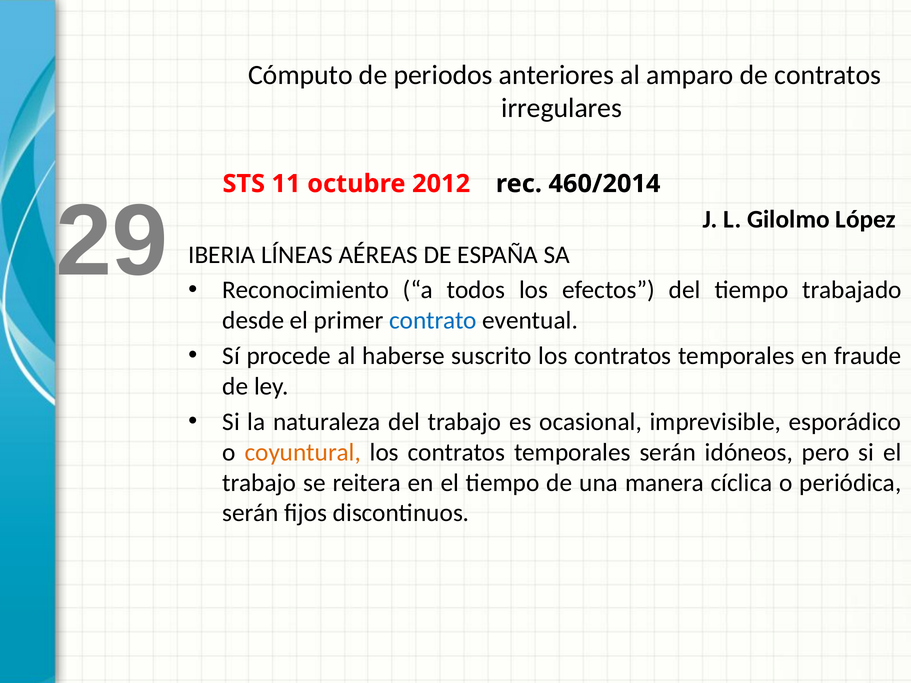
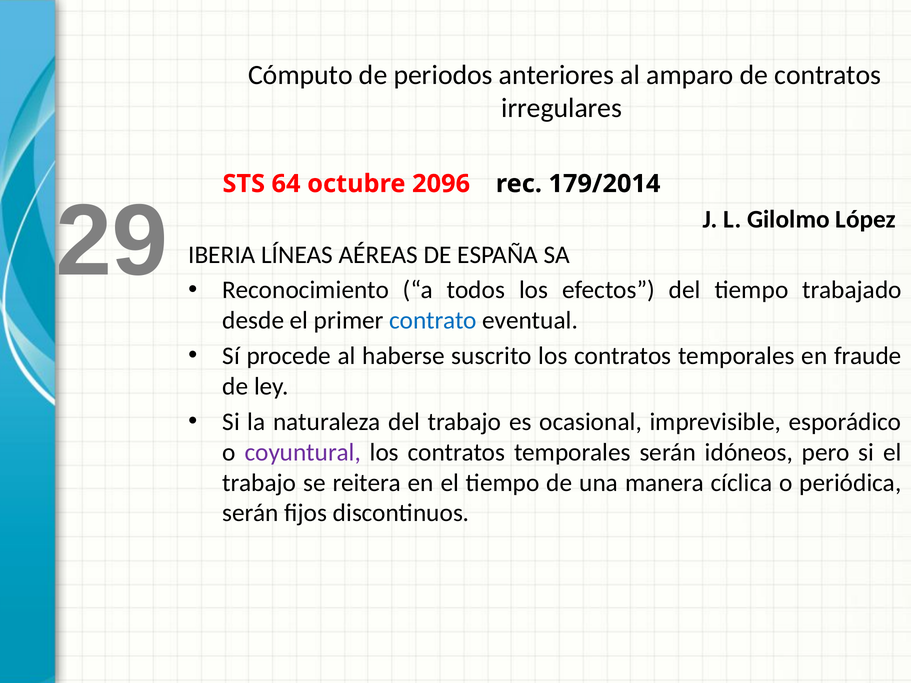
11: 11 -> 64
2012: 2012 -> 2096
460/2014: 460/2014 -> 179/2014
coyuntural colour: orange -> purple
